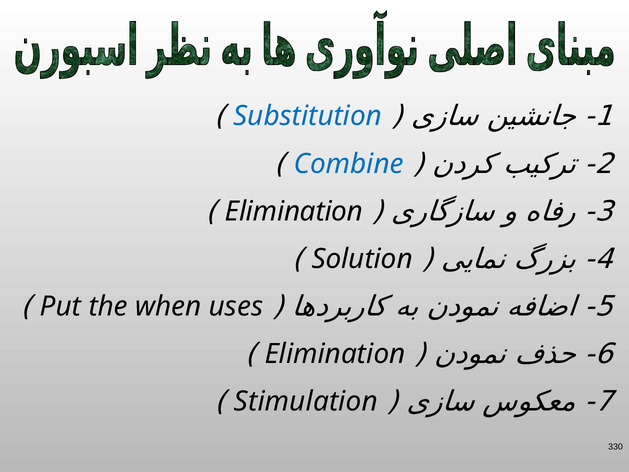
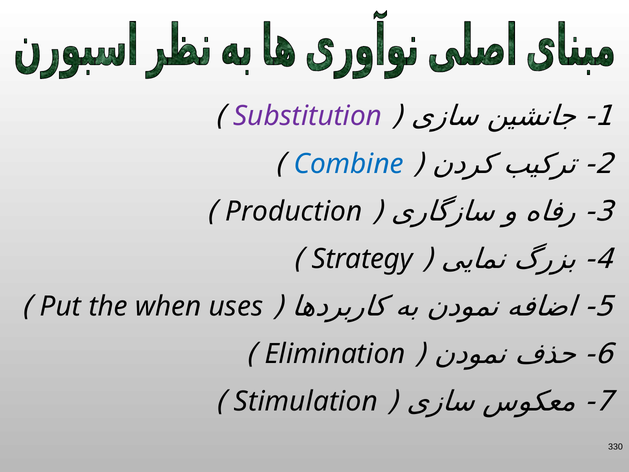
Substitution colour: blue -> purple
Elimination at (294, 211): Elimination -> Production
Solution: Solution -> Strategy
